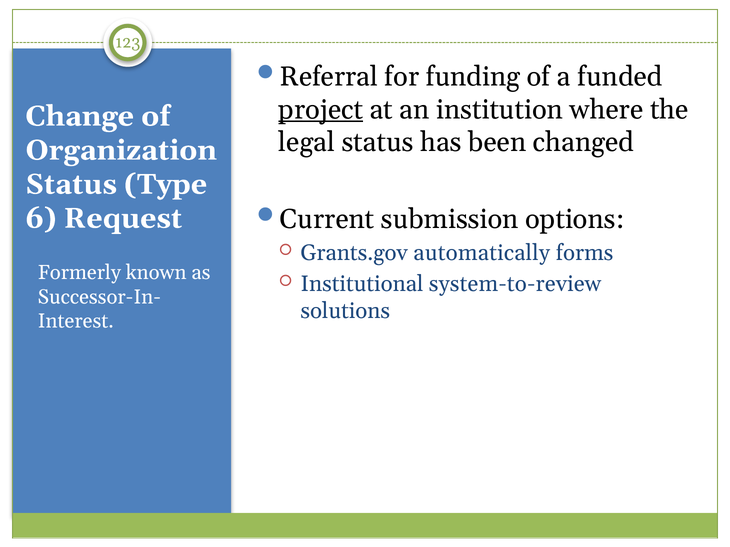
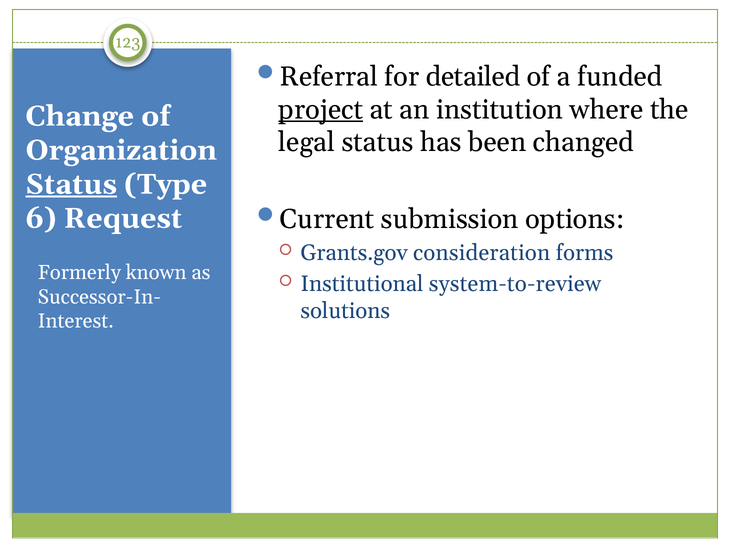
funding: funding -> detailed
Status at (71, 184) underline: none -> present
automatically: automatically -> consideration
